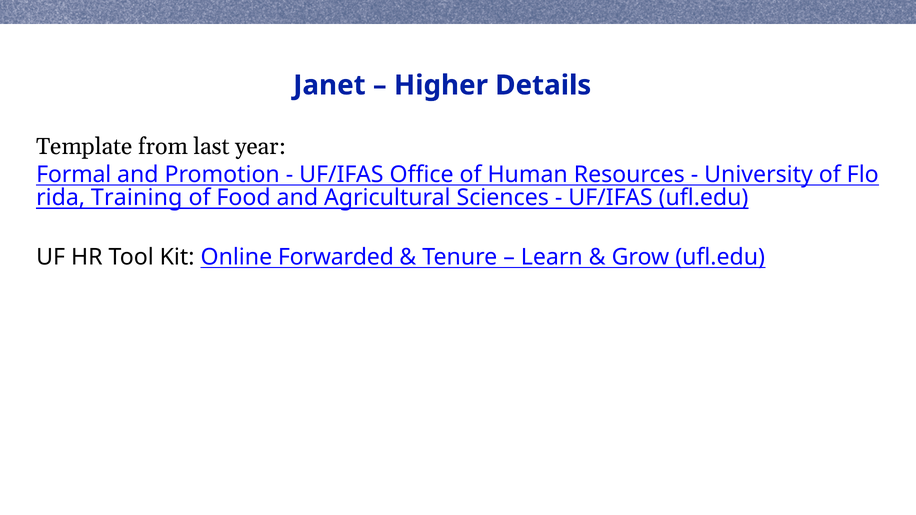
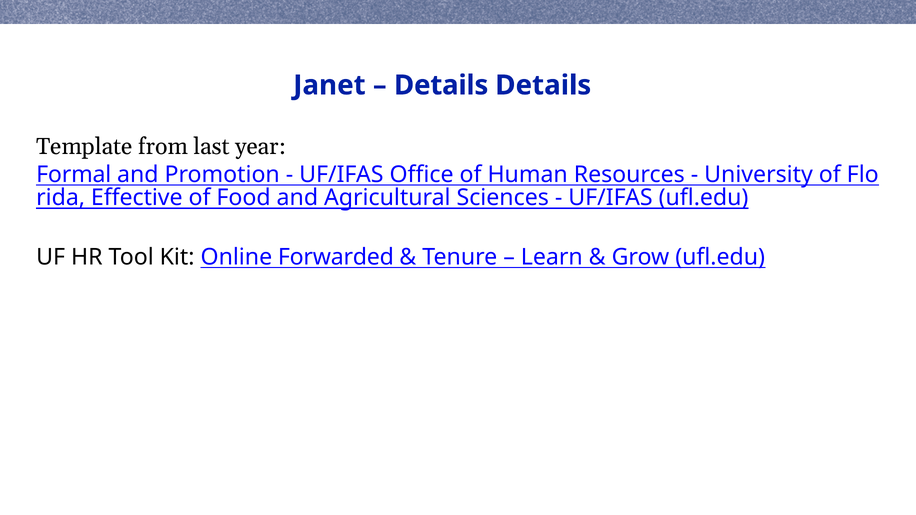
Higher at (441, 85): Higher -> Details
Training: Training -> Effective
